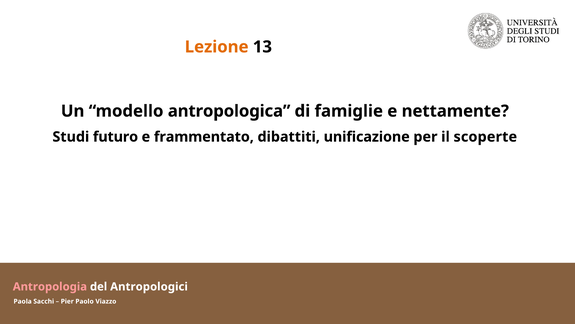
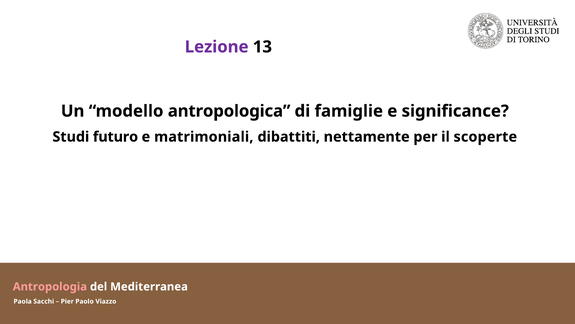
Lezione colour: orange -> purple
nettamente: nettamente -> significance
frammentato: frammentato -> matrimoniali
unificazione: unificazione -> nettamente
Antropologici: Antropologici -> Mediterranea
